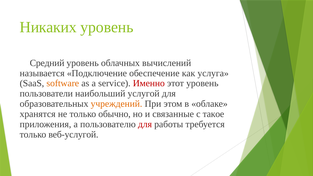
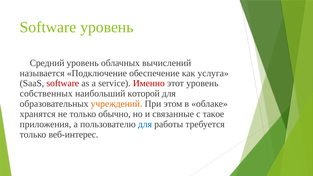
Никаких at (48, 27): Никаких -> Software
software at (63, 83) colour: orange -> red
пользователи: пользователи -> собственных
услугой: услугой -> которой
для at (145, 124) colour: red -> blue
веб-услугой: веб-услугой -> веб-интерес
